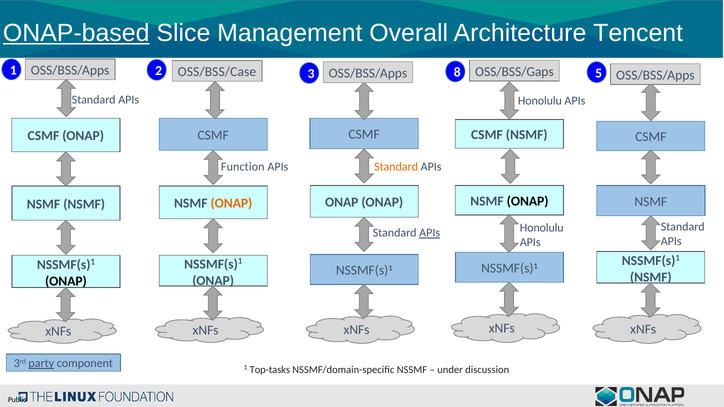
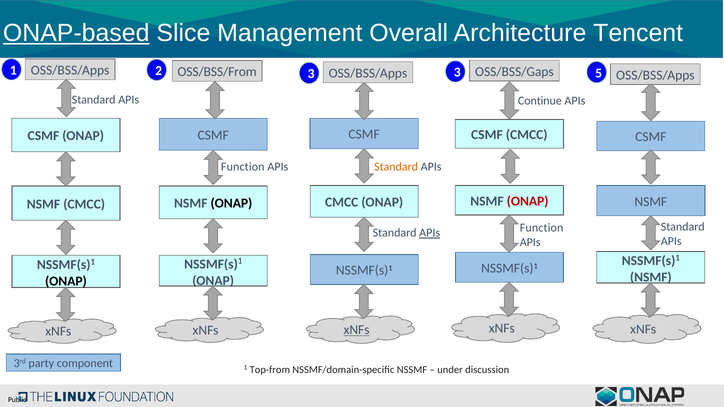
OSS/BSS/Case: OSS/BSS/Case -> OSS/BSS/From
3 8: 8 -> 3
Honolulu at (540, 101): Honolulu -> Continue
CSMF NSMF: NSMF -> CMCC
ONAP at (528, 201) colour: black -> red
ONAP at (342, 202): ONAP -> CMCC
ONAP at (231, 203) colour: orange -> black
NSMF NSMF: NSMF -> CMCC
Honolulu at (542, 228): Honolulu -> Function
xNFs at (357, 330) underline: none -> present
party underline: present -> none
Top-tasks: Top-tasks -> Top-from
